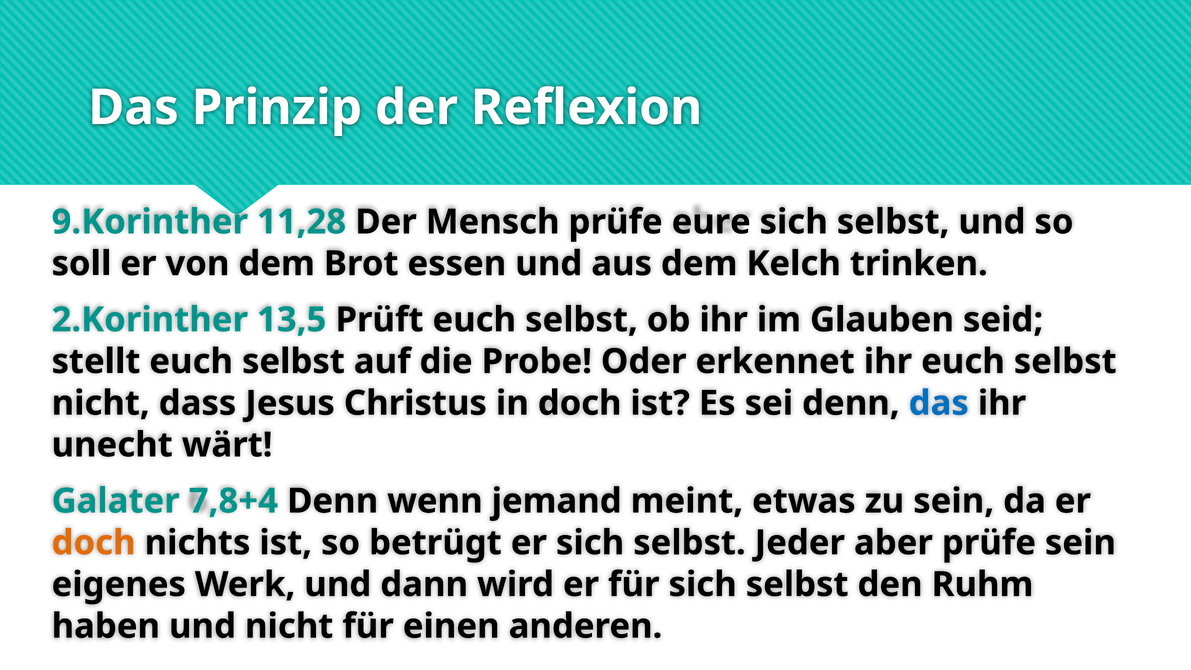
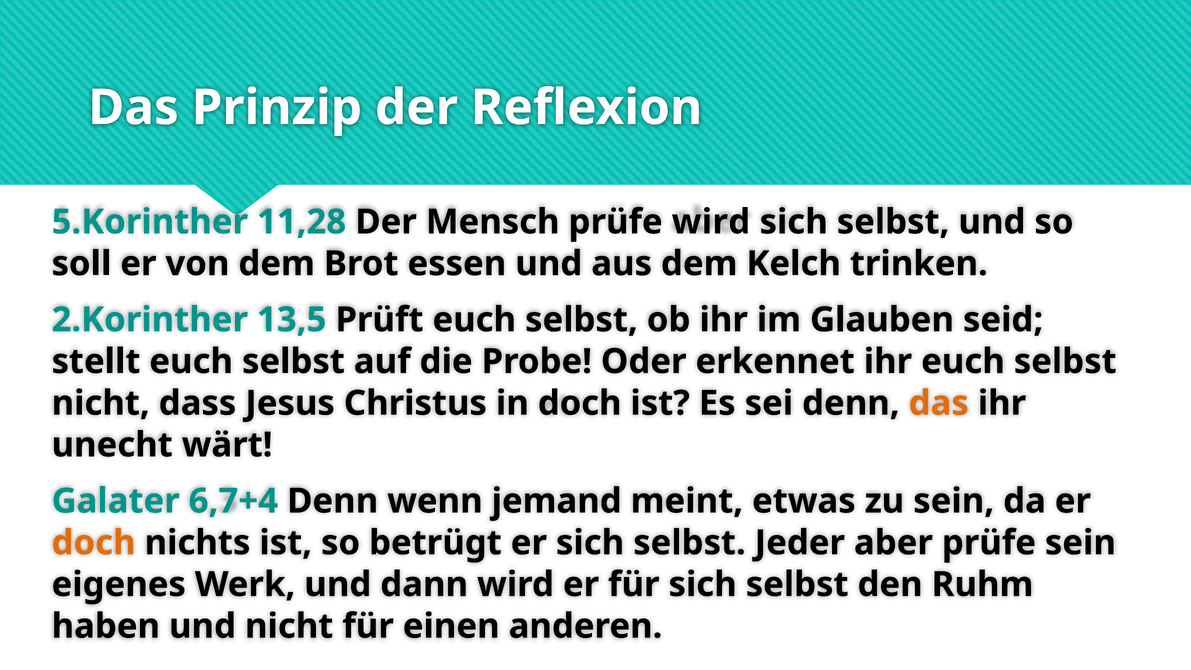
9.Korinther: 9.Korinther -> 5.Korinther
prüfe eure: eure -> wird
das at (939, 403) colour: blue -> orange
7,8+4: 7,8+4 -> 6,7+4
